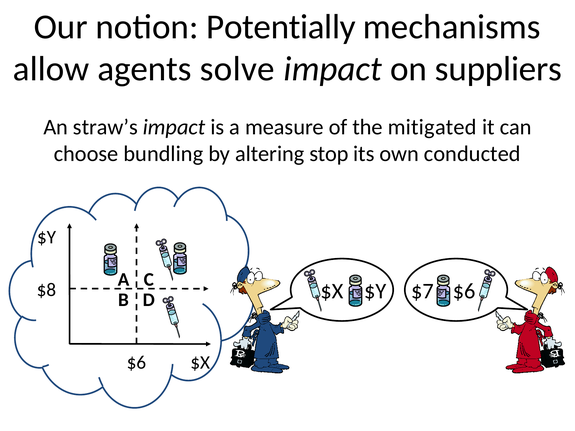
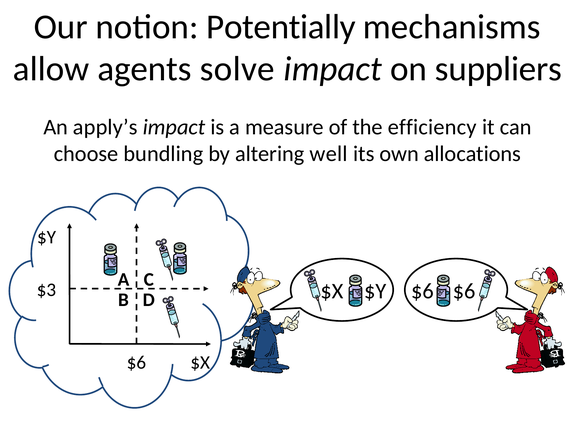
straw’s: straw’s -> apply’s
mitigated: mitigated -> efficiency
stop: stop -> well
conducted: conducted -> allocations
$8: $8 -> $3
$7 at (423, 291): $7 -> $6
